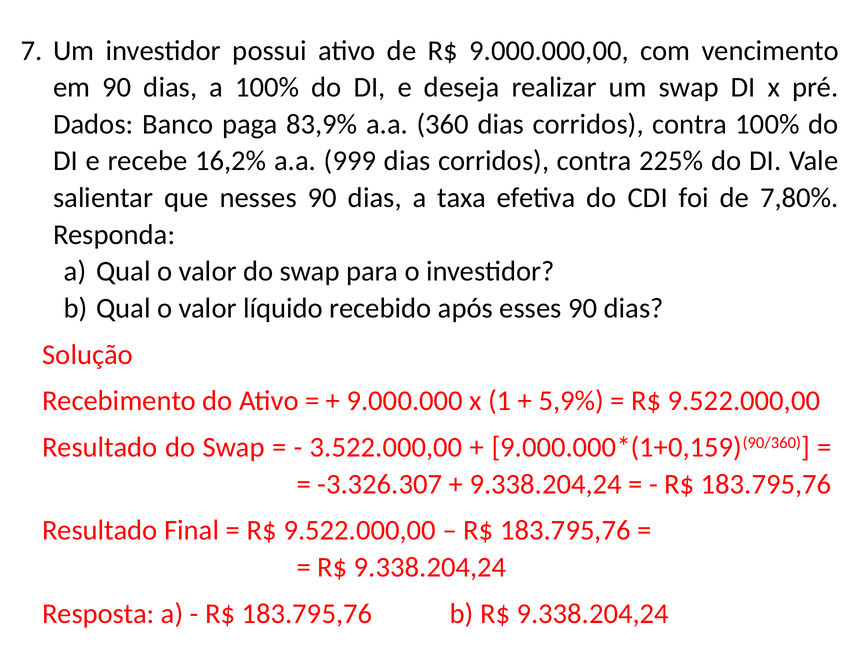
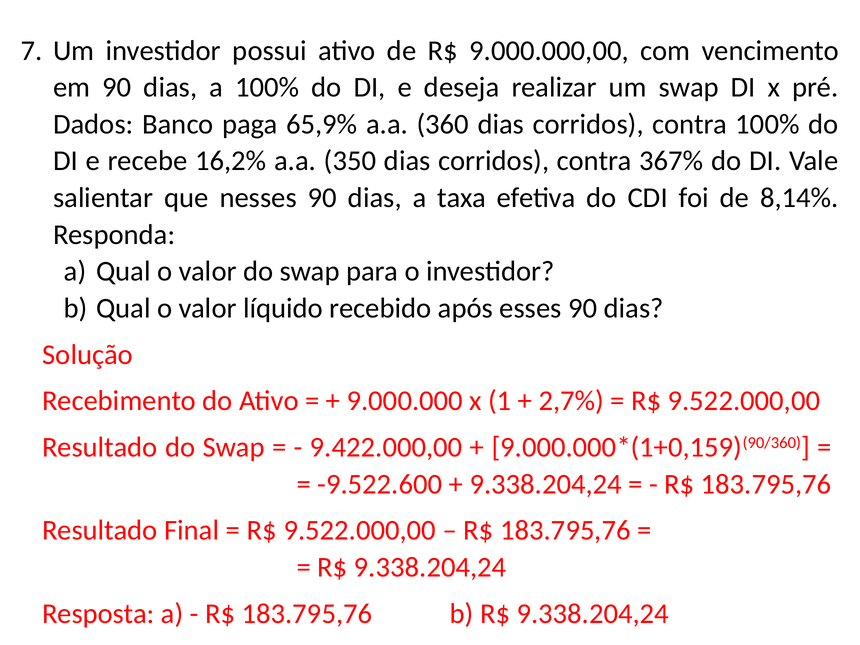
83,9%: 83,9% -> 65,9%
999: 999 -> 350
225%: 225% -> 367%
7,80%: 7,80% -> 8,14%
5,9%: 5,9% -> 2,7%
3.522.000,00: 3.522.000,00 -> 9.422.000,00
-3.326.307: -3.326.307 -> -9.522.600
